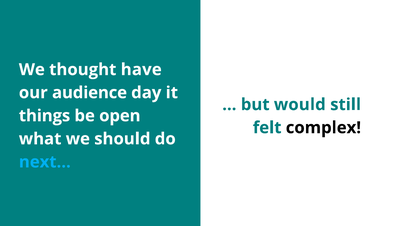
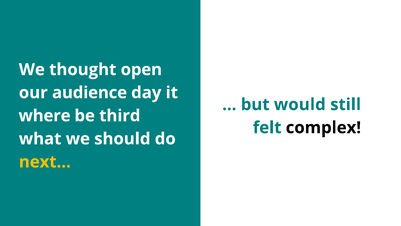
have: have -> open
things: things -> where
open: open -> third
next… colour: light blue -> yellow
